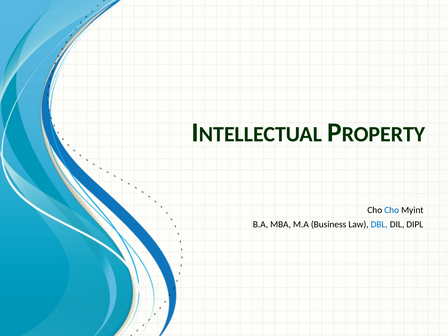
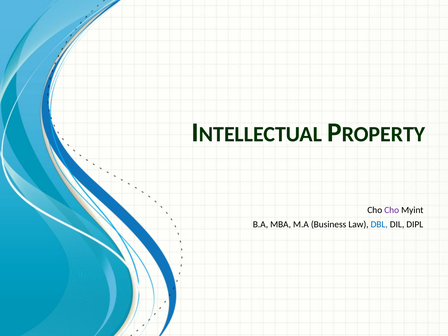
Cho at (392, 210) colour: blue -> purple
